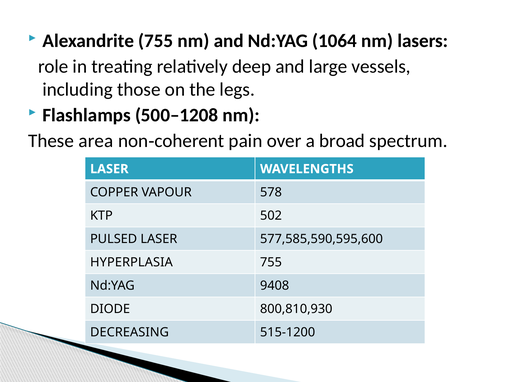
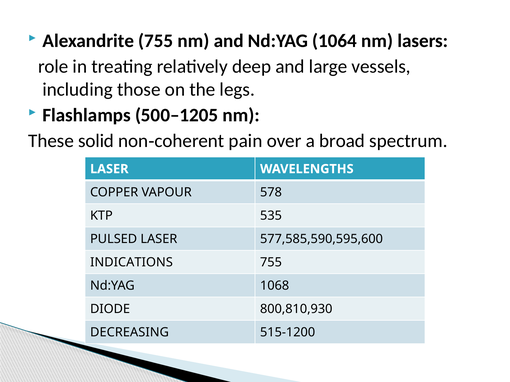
500–1208: 500–1208 -> 500–1205
area: area -> solid
502: 502 -> 535
HYPERPLASIA: HYPERPLASIA -> INDICATIONS
9408: 9408 -> 1068
